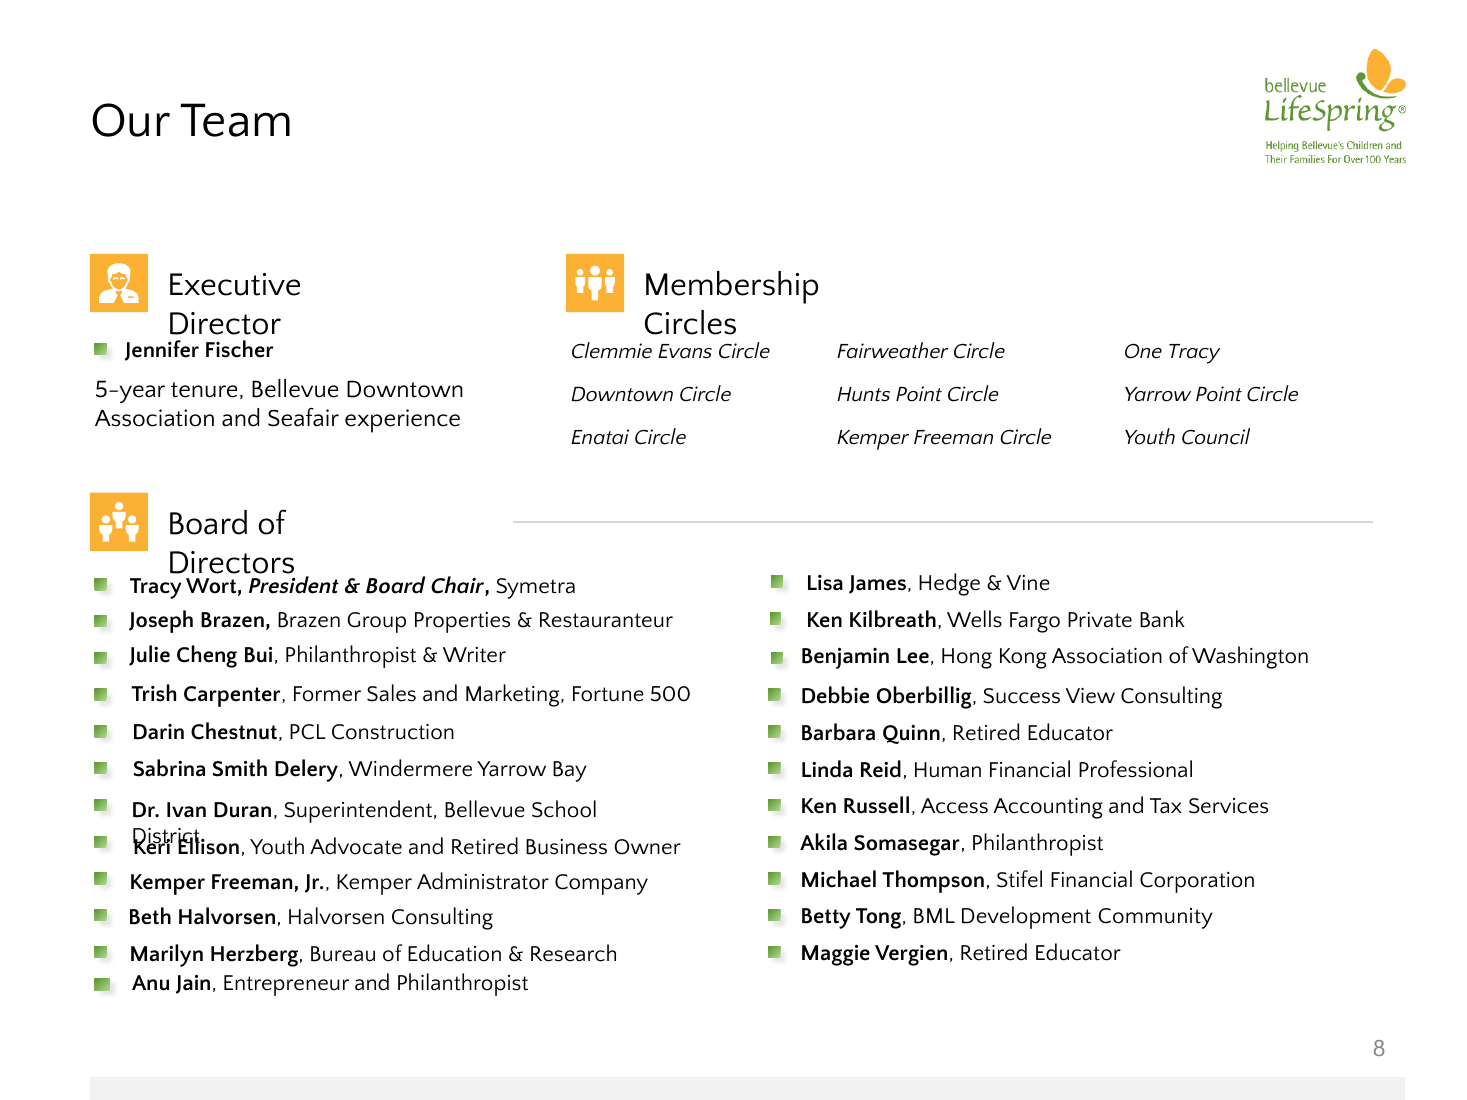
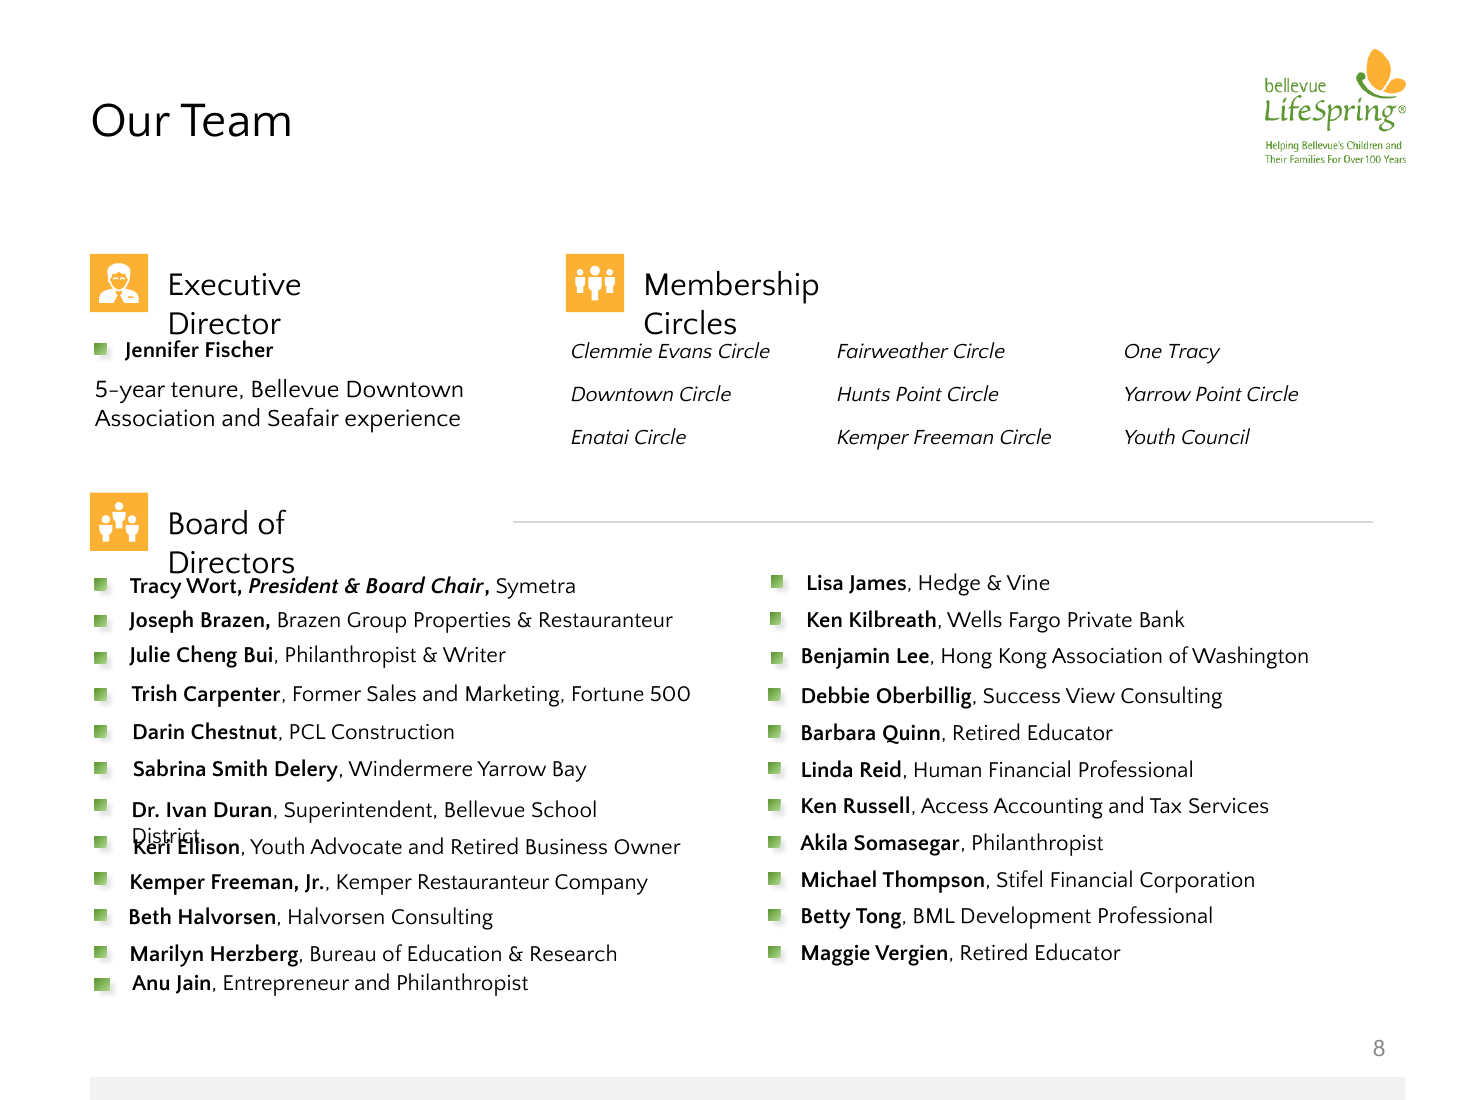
Kemper Administrator: Administrator -> Restauranteur
Development Community: Community -> Professional
